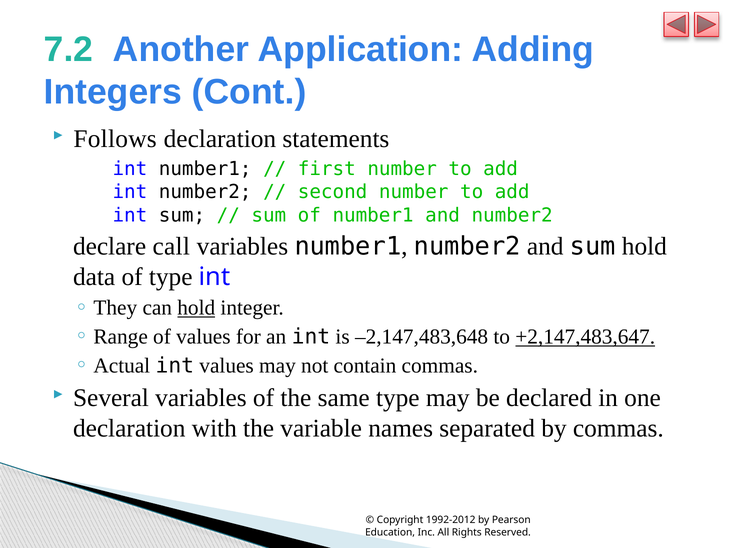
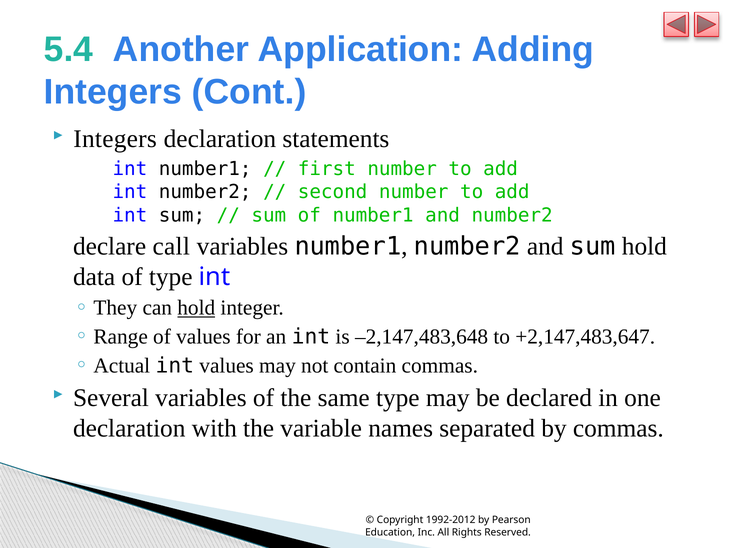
7.2: 7.2 -> 5.4
Follows at (115, 139): Follows -> Integers
+2,147,483,647 underline: present -> none
